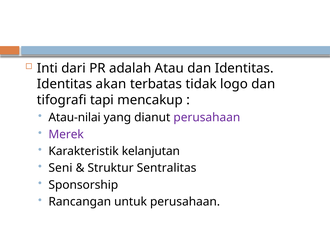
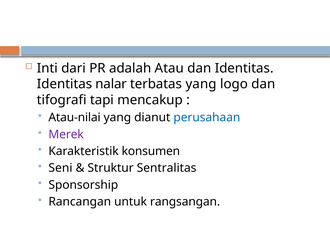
akan: akan -> nalar
terbatas tidak: tidak -> yang
perusahaan at (207, 118) colour: purple -> blue
kelanjutan: kelanjutan -> konsumen
untuk perusahaan: perusahaan -> rangsangan
